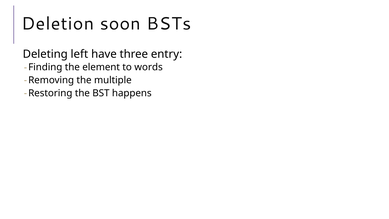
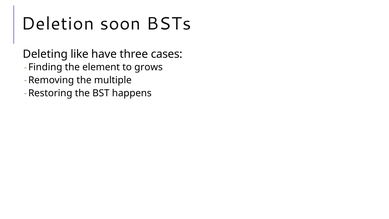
left: left -> like
entry: entry -> cases
words: words -> grows
